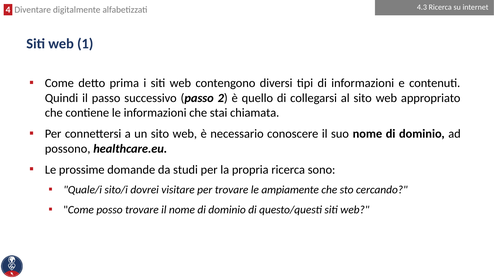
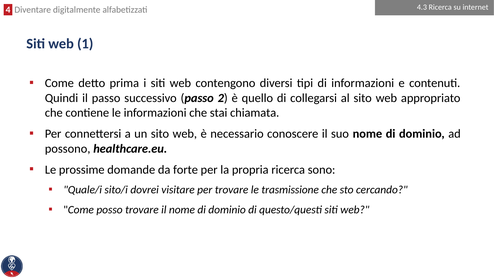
studi: studi -> forte
ampiamente: ampiamente -> trasmissione
